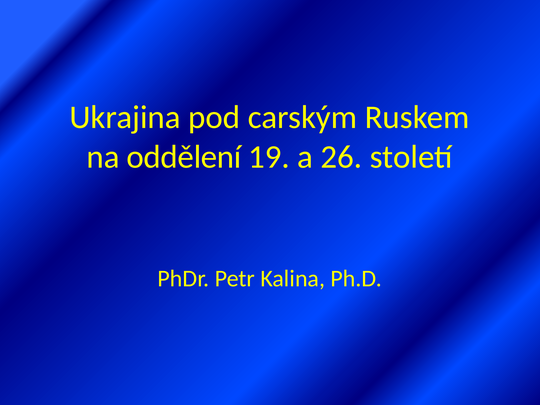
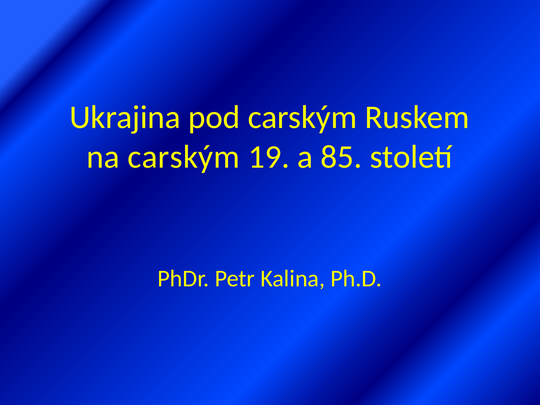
na oddělení: oddělení -> carským
26: 26 -> 85
